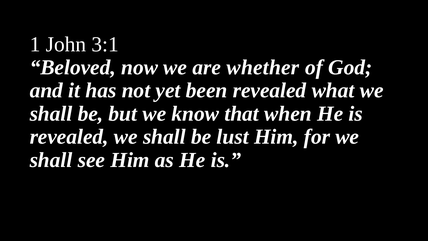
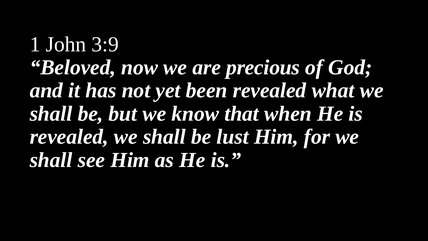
3:1: 3:1 -> 3:9
whether: whether -> precious
